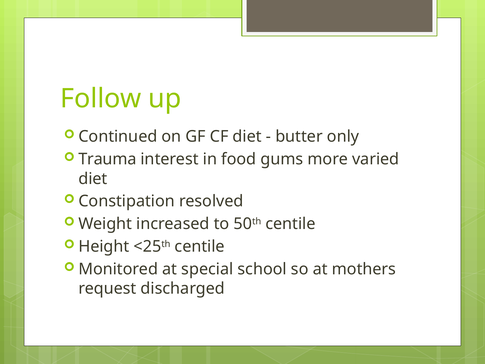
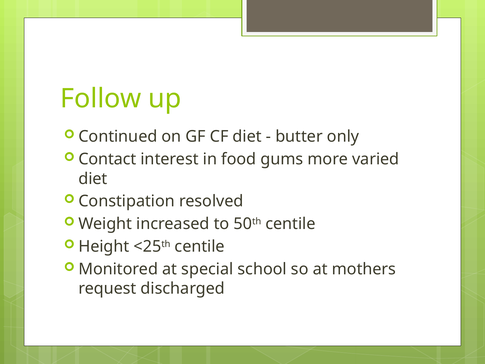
Trauma: Trauma -> Contact
